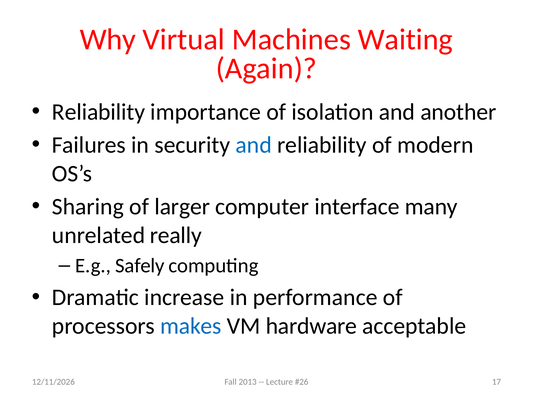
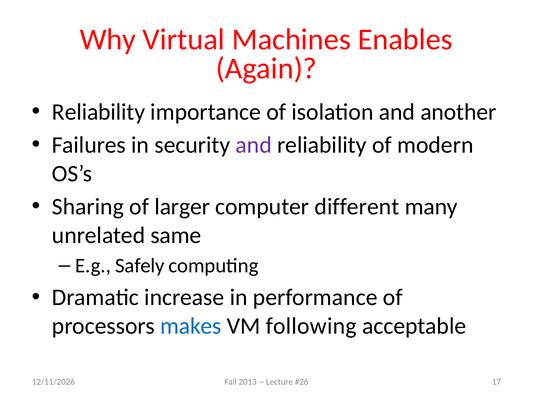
Waiting: Waiting -> Enables
and at (254, 145) colour: blue -> purple
interface: interface -> different
really: really -> same
hardware: hardware -> following
